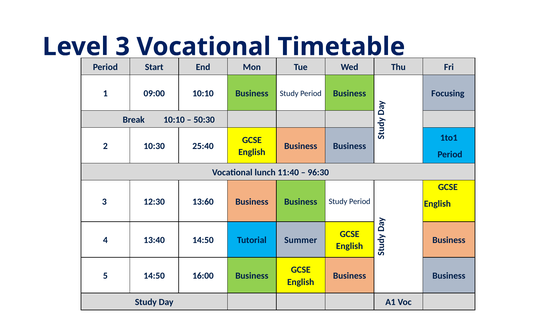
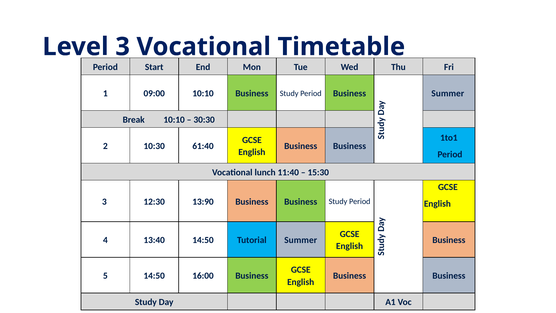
Focusing at (448, 93): Focusing -> Summer
50:30: 50:30 -> 30:30
25:40: 25:40 -> 61:40
96:30: 96:30 -> 15:30
13:60: 13:60 -> 13:90
